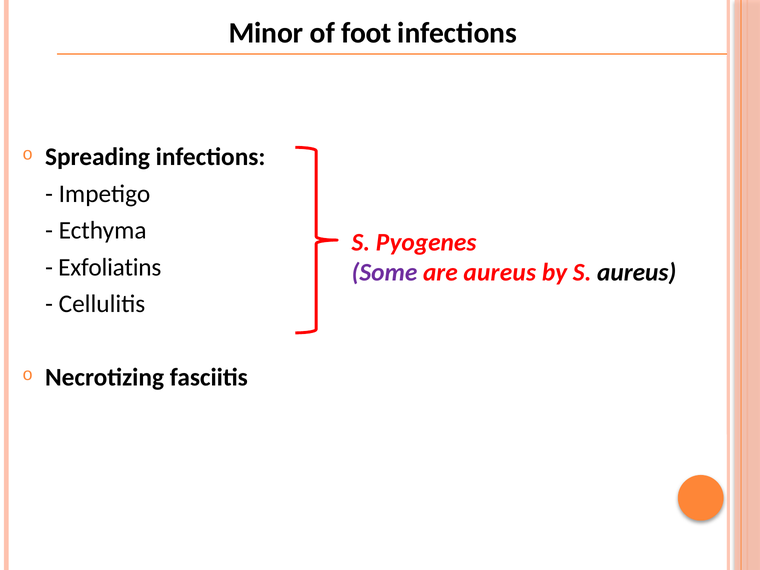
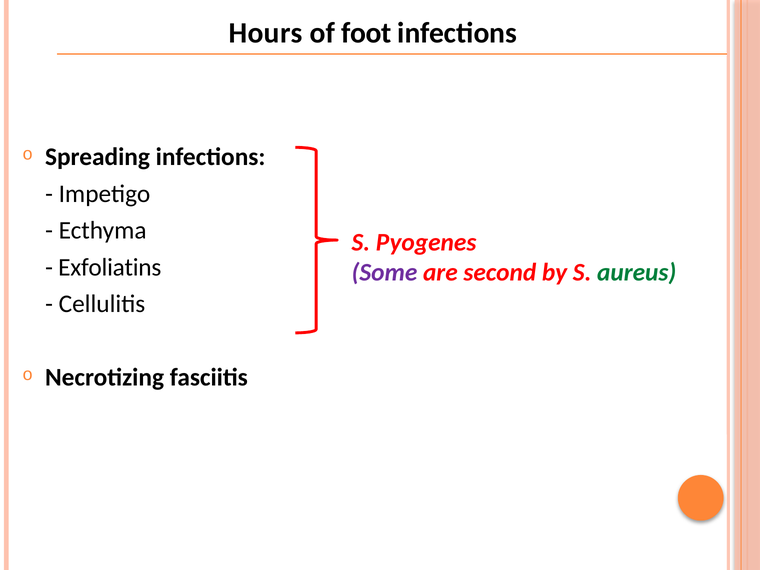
Minor: Minor -> Hours
are aureus: aureus -> second
aureus at (637, 273) colour: black -> green
